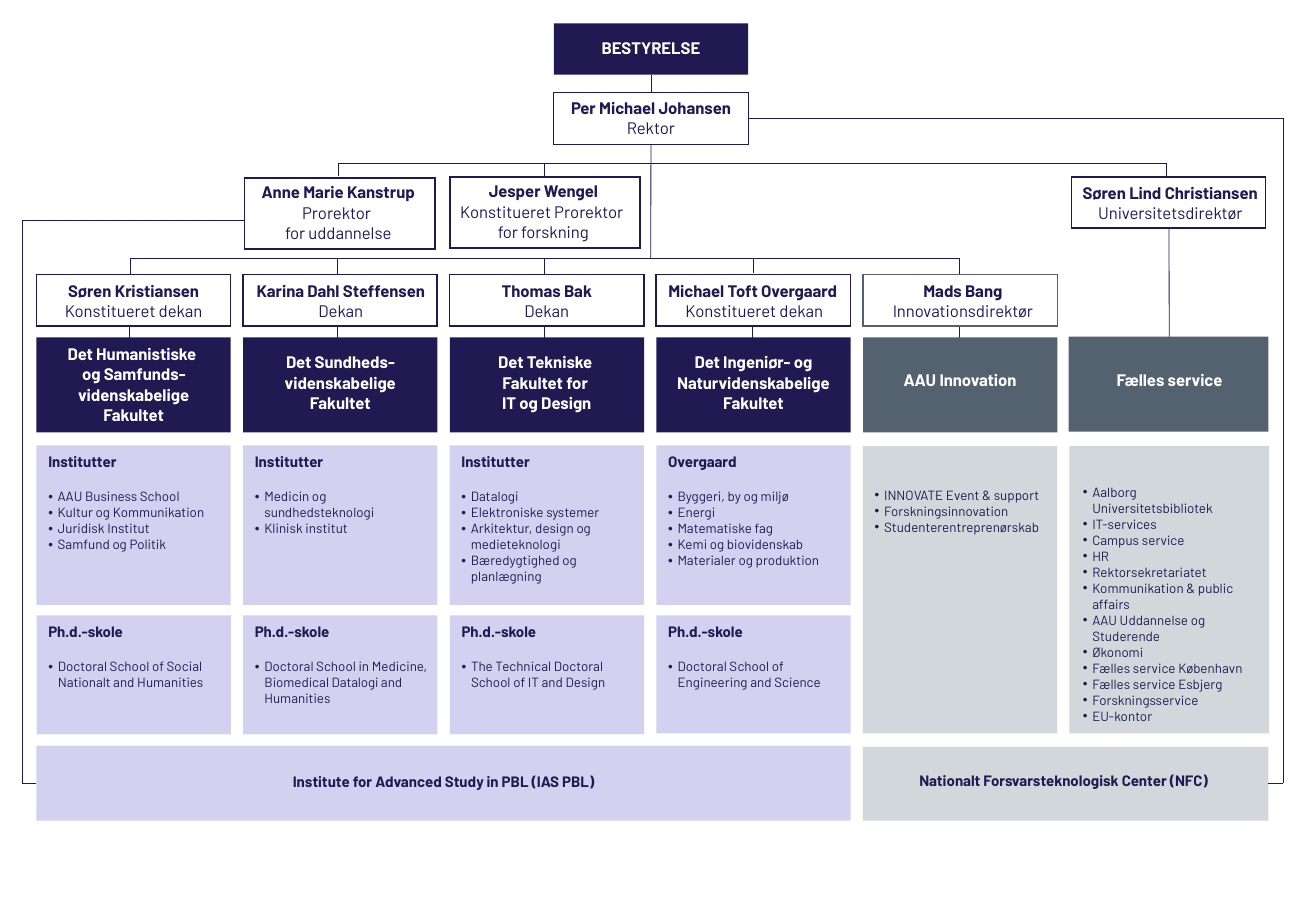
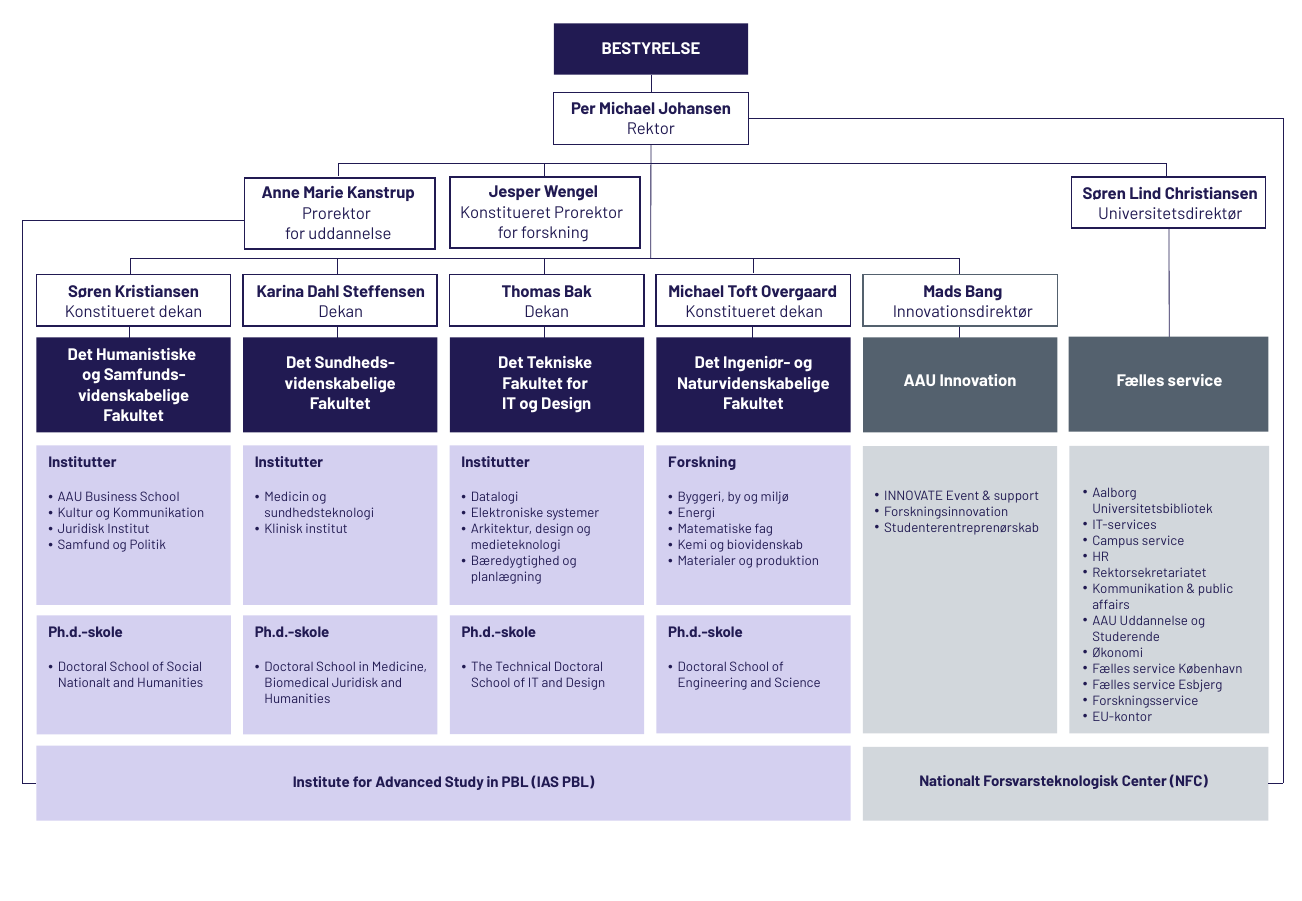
Overgaard at (702, 463): Overgaard -> Forskning
Biomedical Datalogi: Datalogi -> Juridisk
